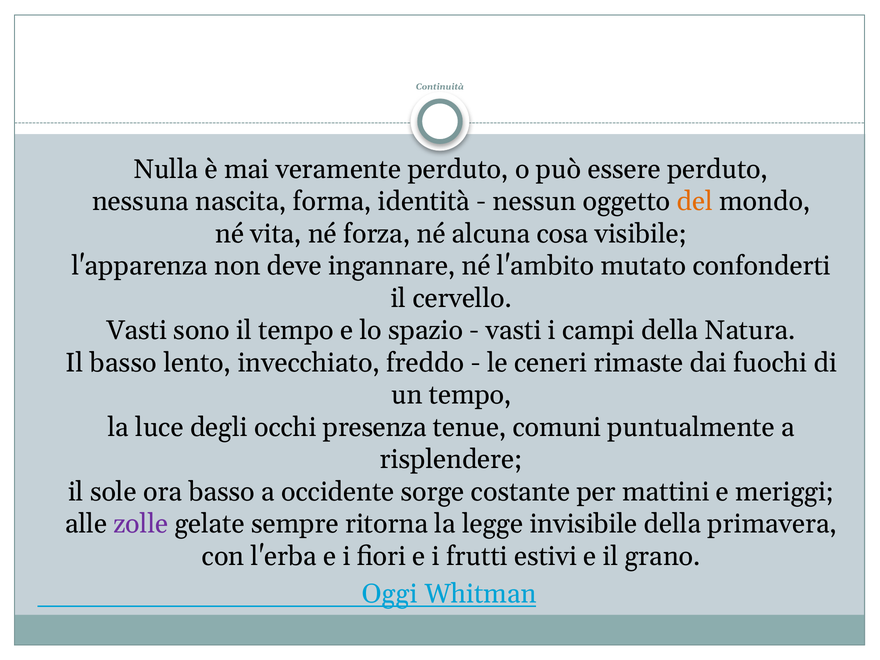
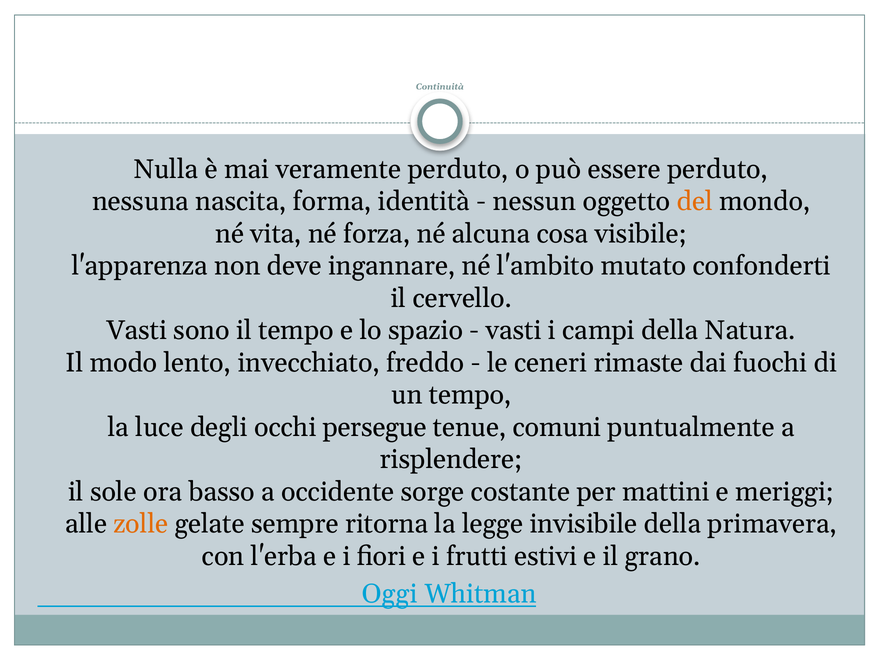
Il basso: basso -> modo
presenza: presenza -> persegue
zolle colour: purple -> orange
